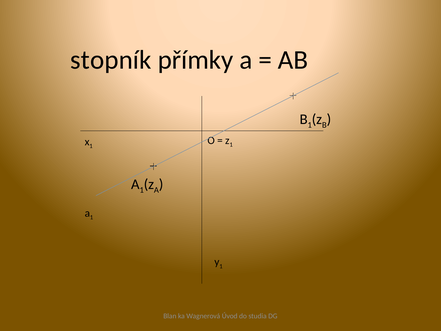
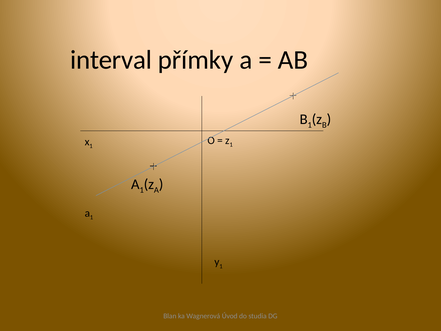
stopník: stopník -> interval
